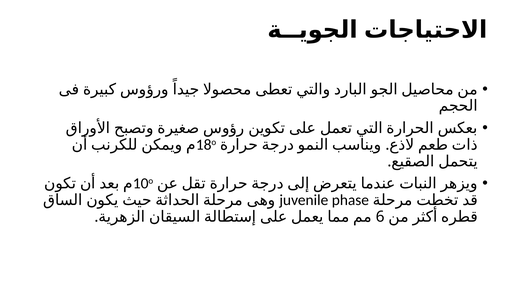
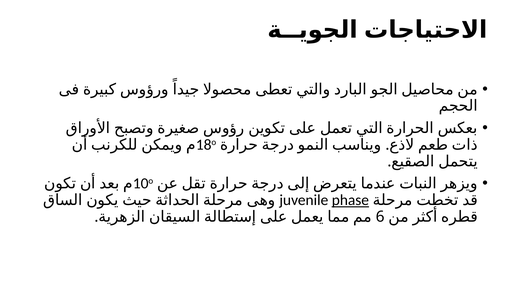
phase underline: none -> present
